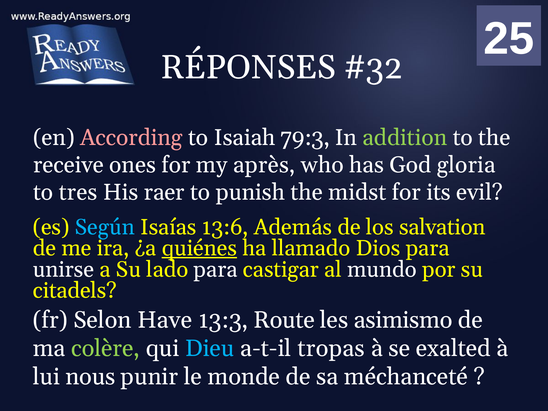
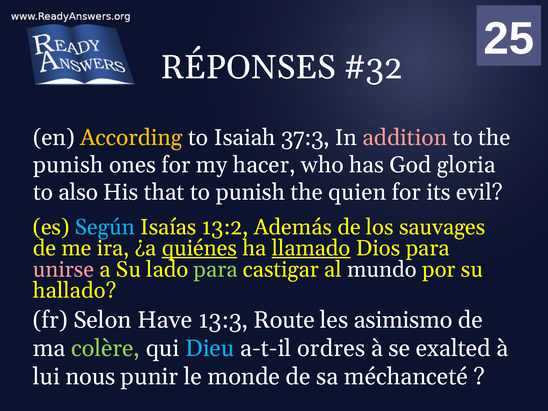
According colour: pink -> yellow
79:3: 79:3 -> 37:3
addition colour: light green -> pink
receive at (68, 165): receive -> punish
après: après -> hacer
tres: tres -> also
raer: raer -> that
midst: midst -> quien
13:6: 13:6 -> 13:2
salvation: salvation -> sauvages
llamado underline: none -> present
unirse colour: white -> pink
para at (216, 269) colour: white -> light green
citadels: citadels -> hallado
tropas: tropas -> ordres
